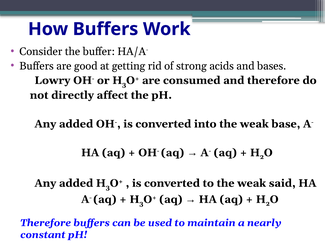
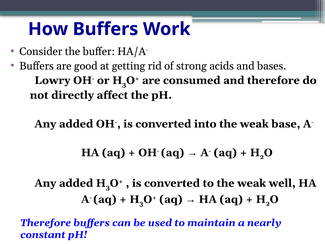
said: said -> well
